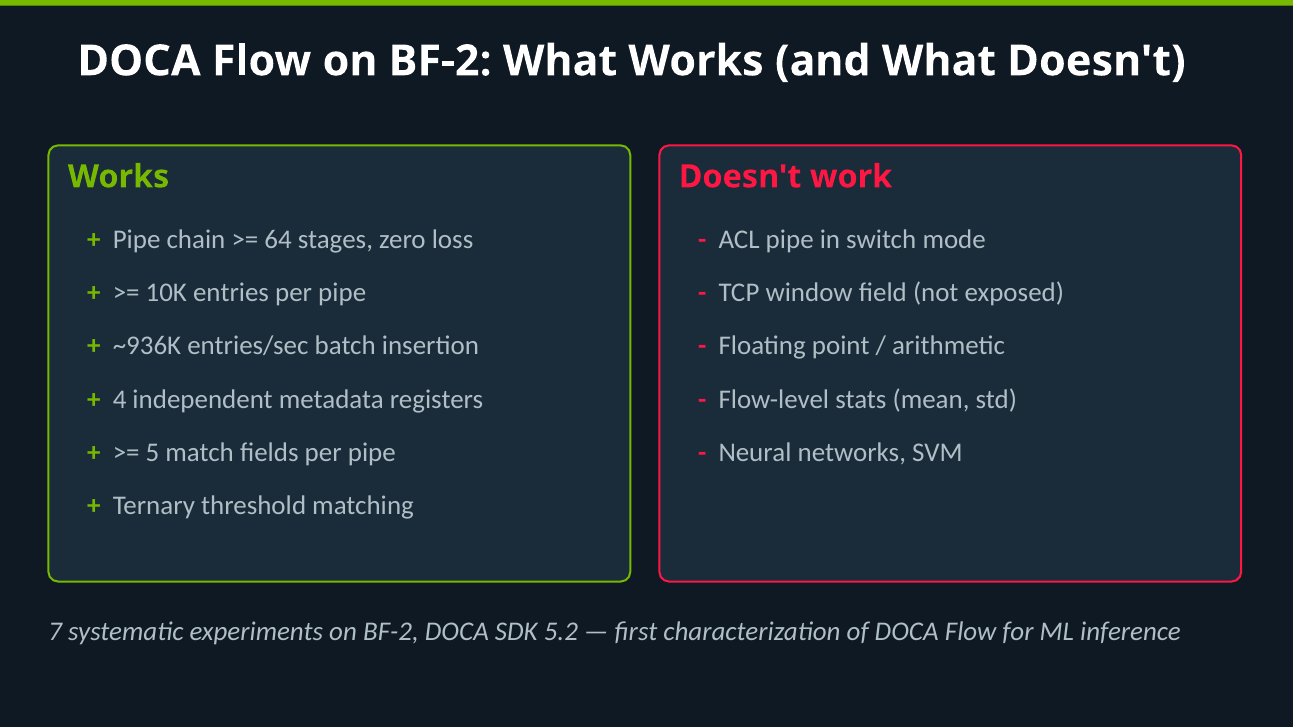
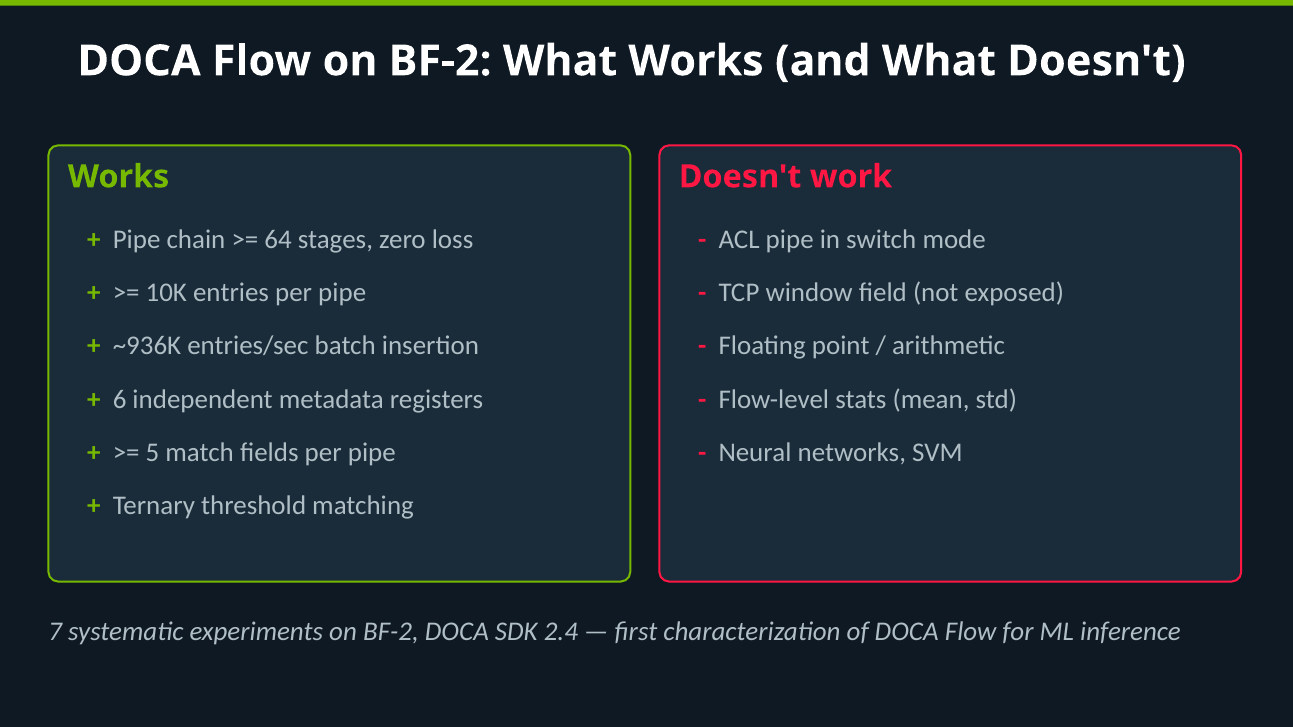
4: 4 -> 6
5.2: 5.2 -> 2.4
